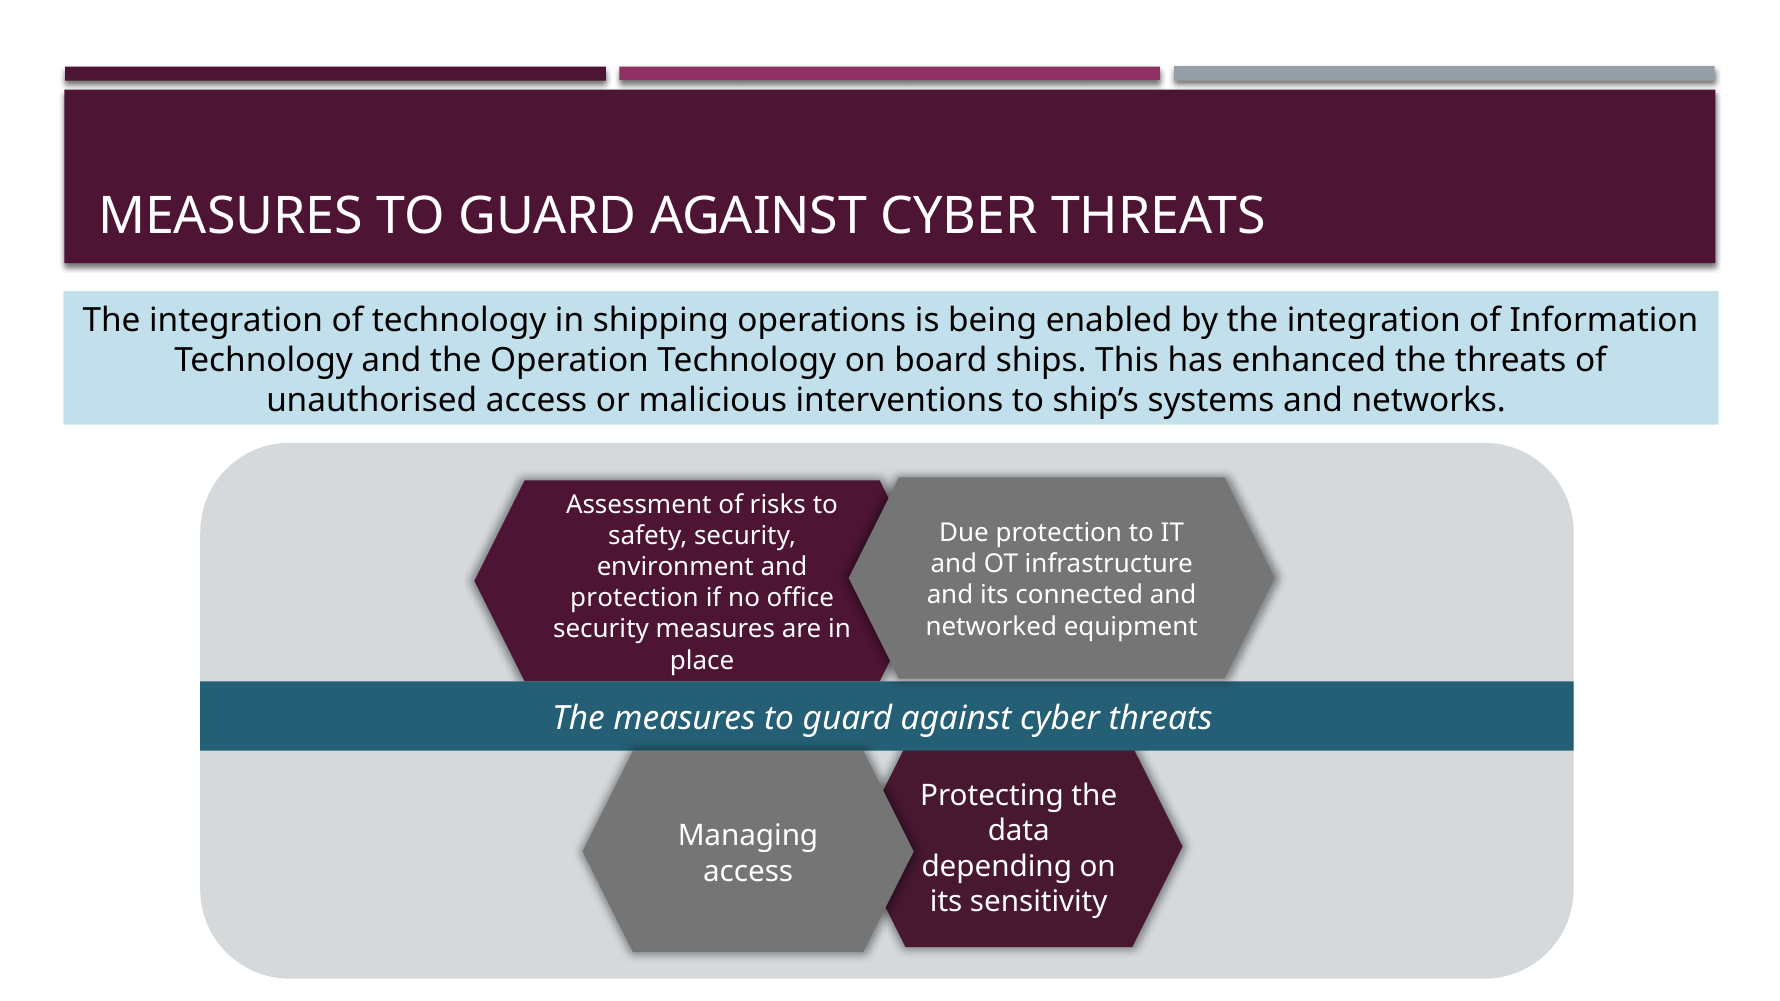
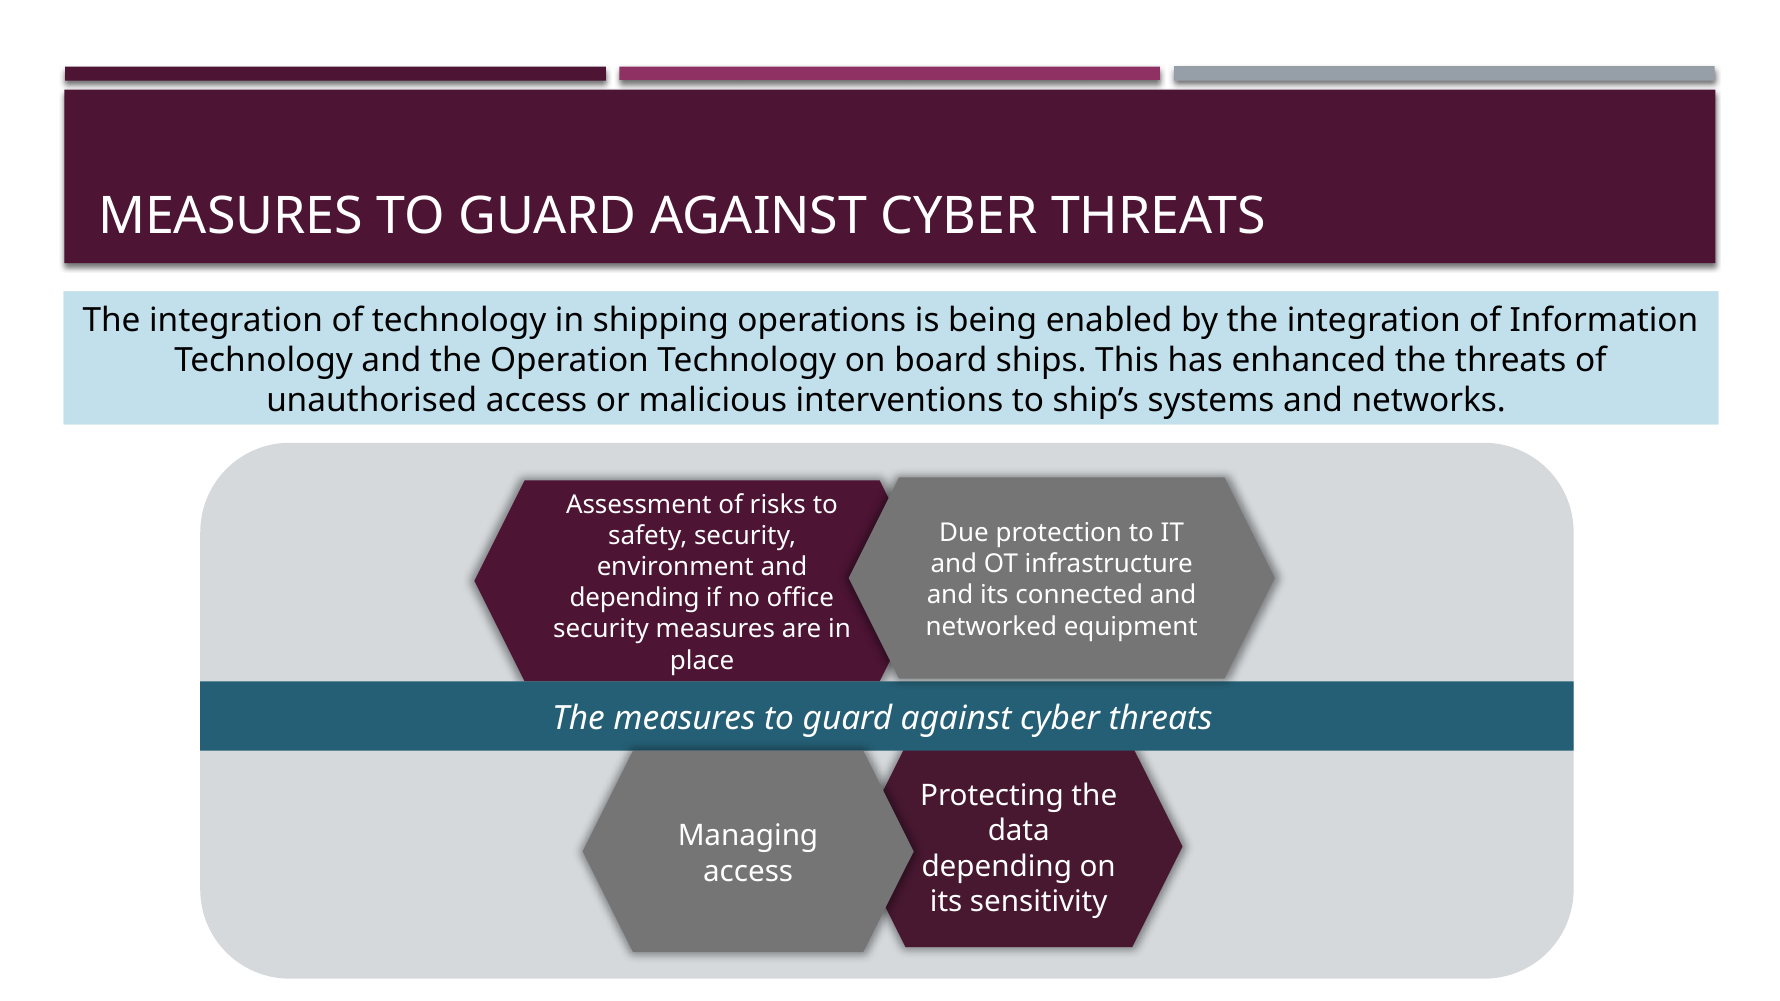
protection at (634, 598): protection -> depending
